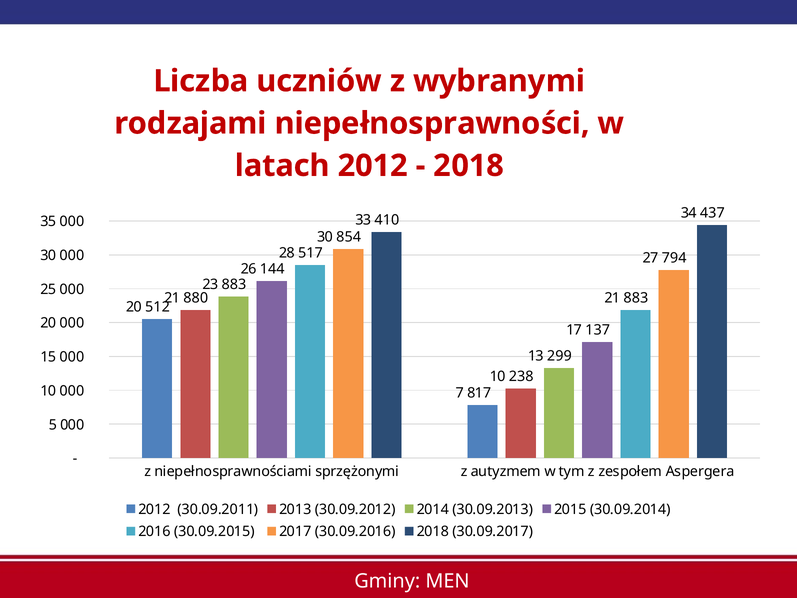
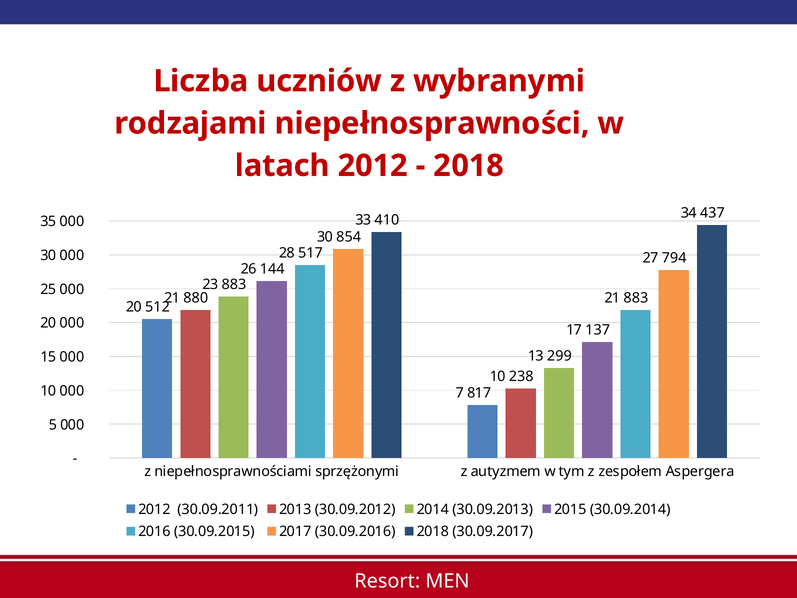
Gminy: Gminy -> Resort
